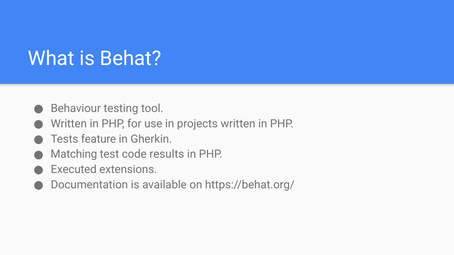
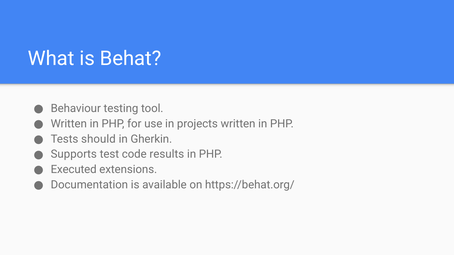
feature: feature -> should
Matching: Matching -> Supports
